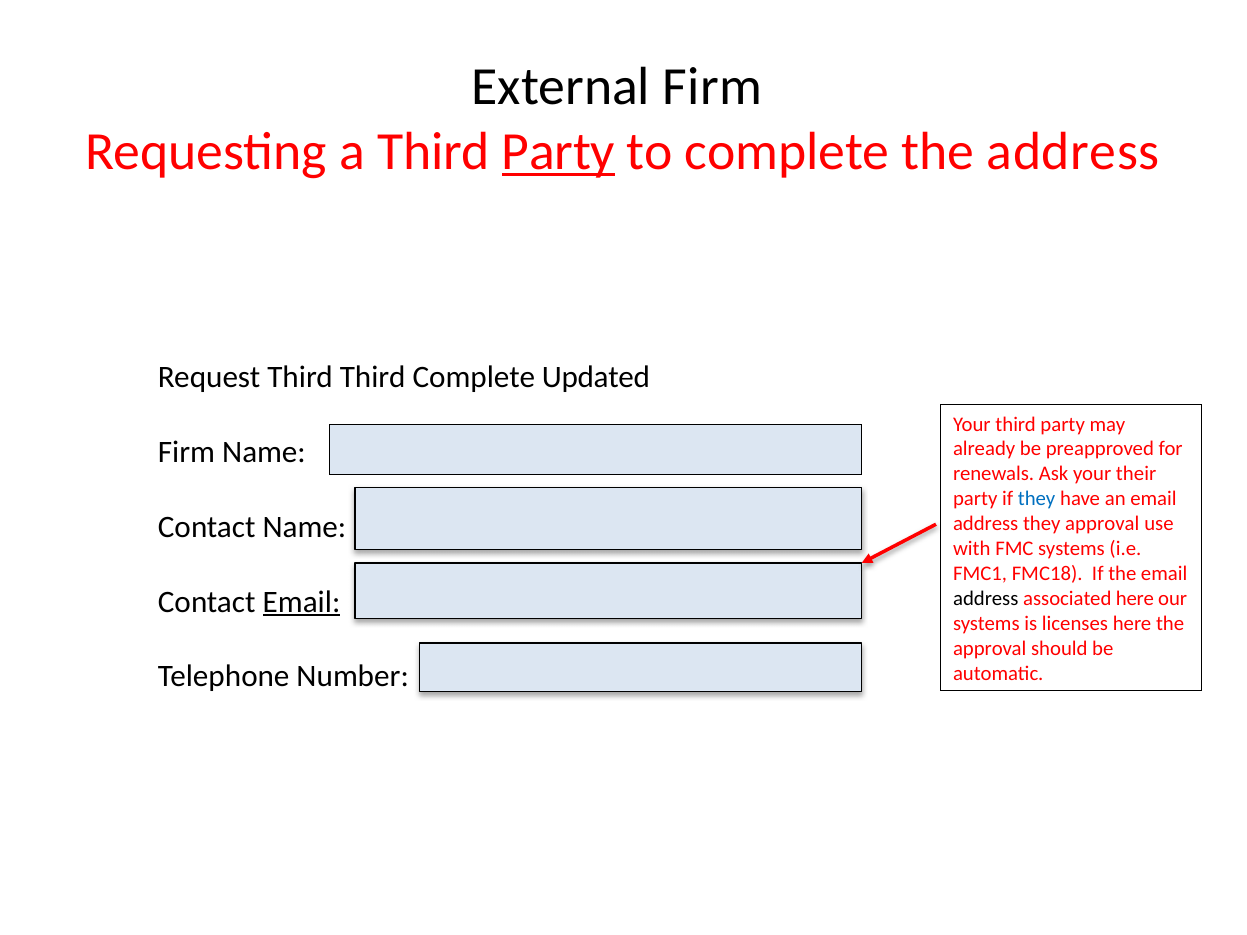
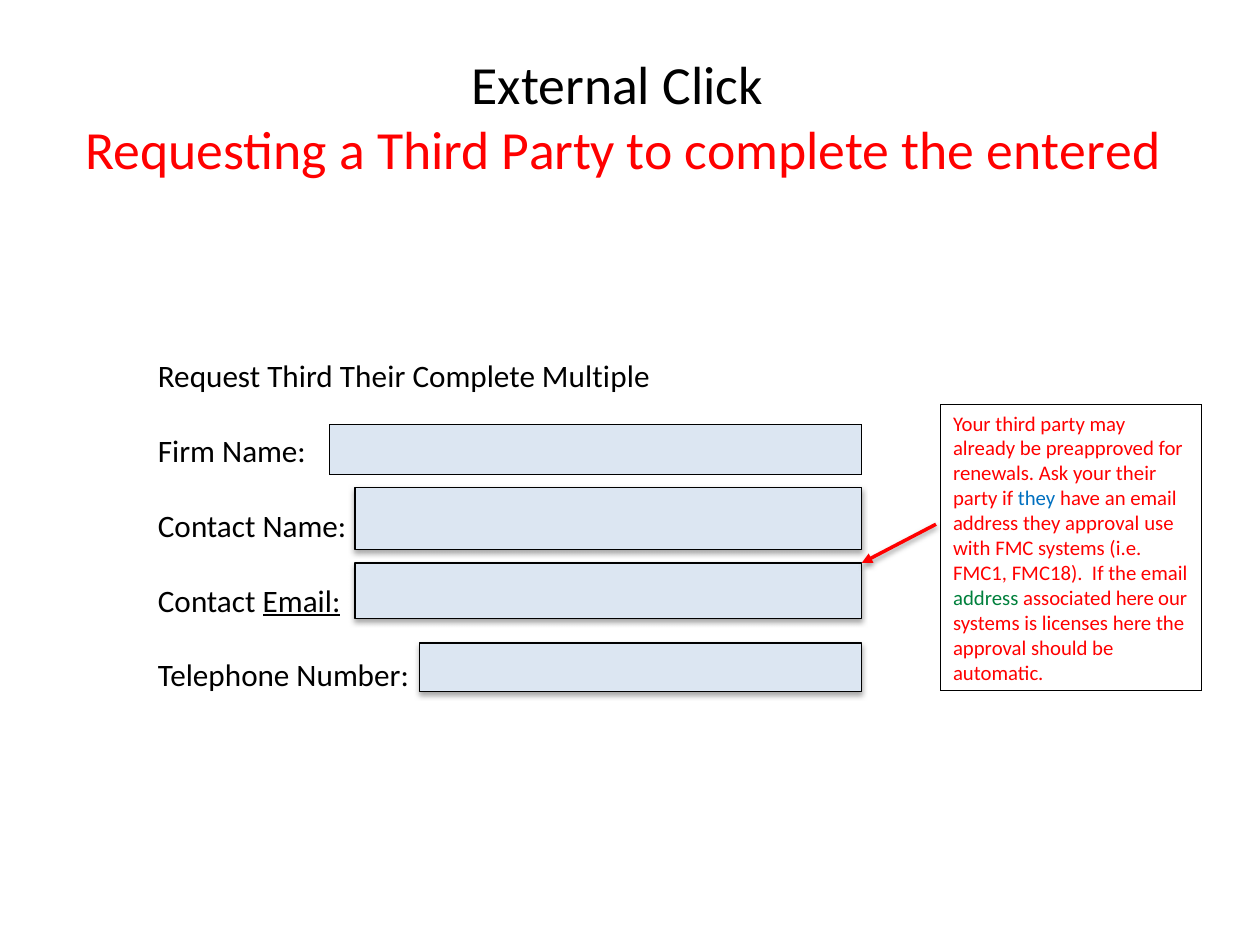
External Firm: Firm -> Click
Party at (558, 151) underline: present -> none
the address: address -> entered
Third Third: Third -> Their
Updated: Updated -> Multiple
address at (986, 599) colour: black -> green
